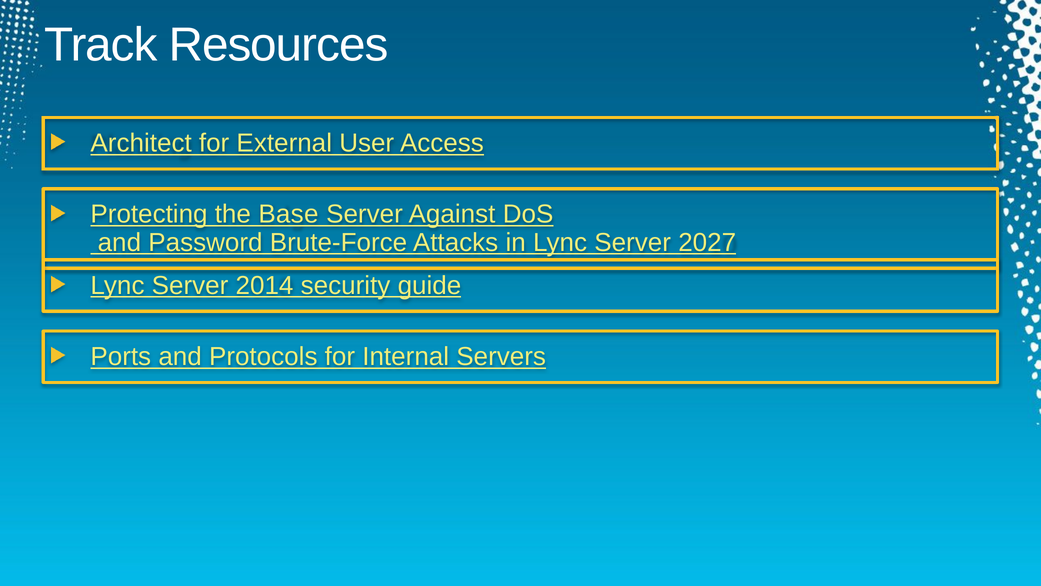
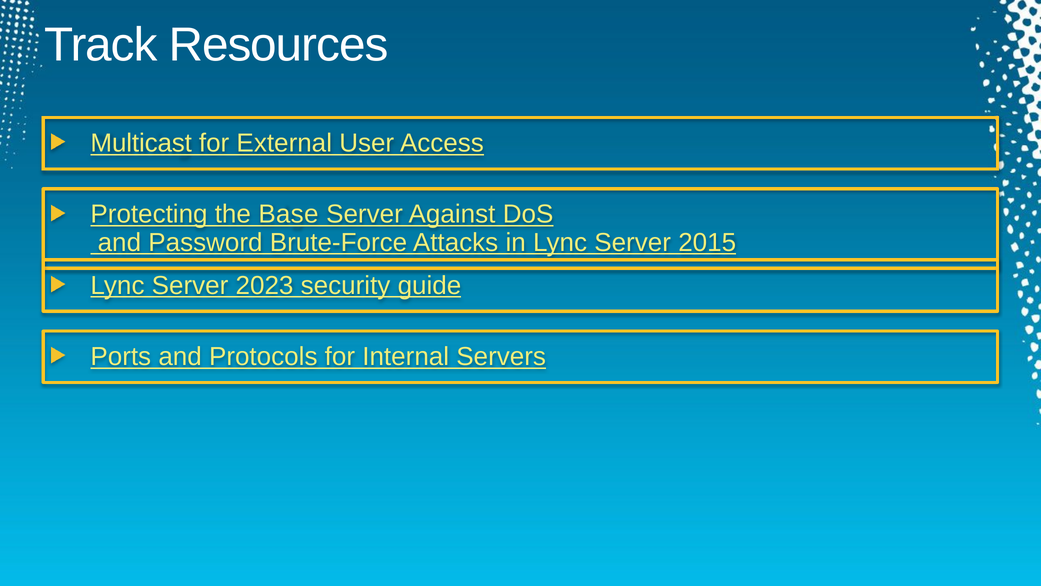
Architect: Architect -> Multicast
2027: 2027 -> 2015
2014: 2014 -> 2023
